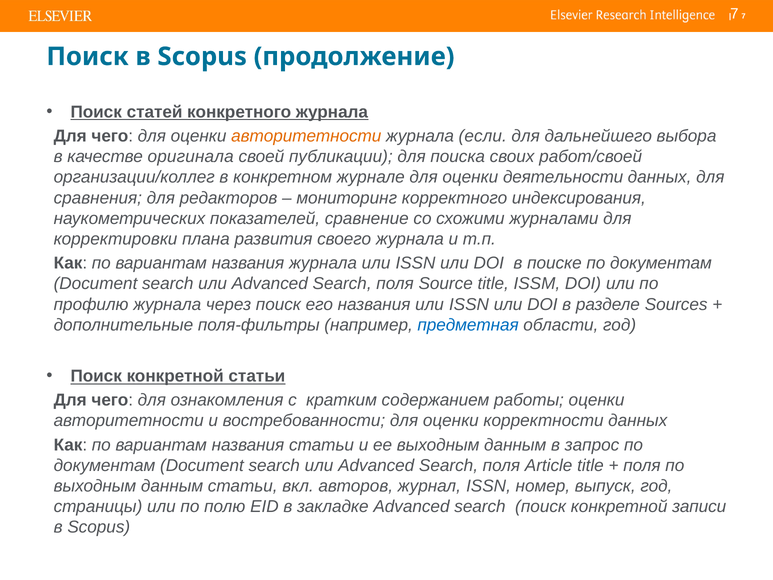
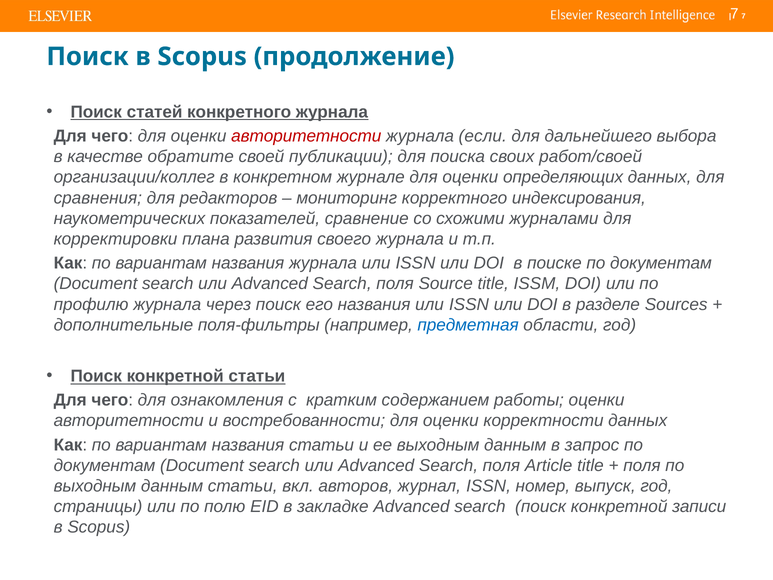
авторитетности at (306, 136) colour: orange -> red
оригинала: оригинала -> обратите
деятельности: деятельности -> определяющих
